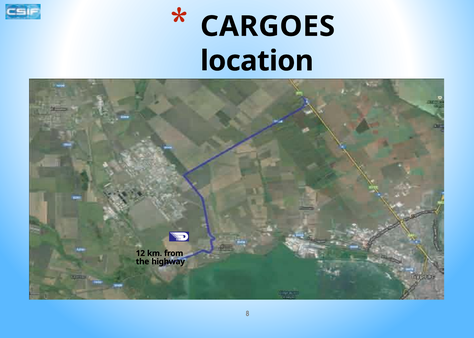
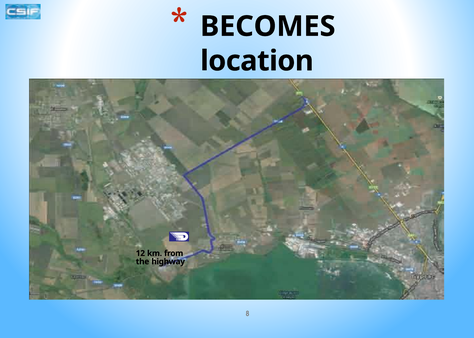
CARGOES: CARGOES -> BECOMES
